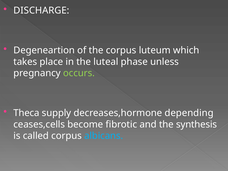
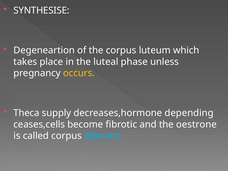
DISCHARGE: DISCHARGE -> SYNTHESISE
occurs colour: light green -> yellow
synthesis: synthesis -> oestrone
